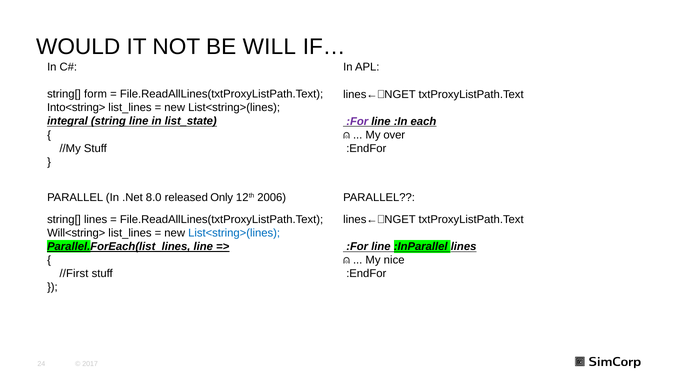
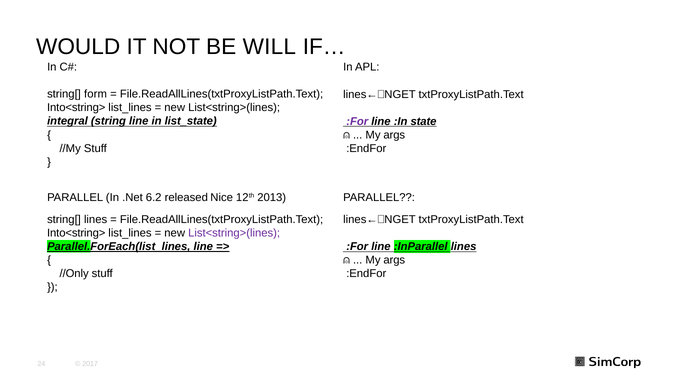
each: each -> state
over at (394, 135): over -> args
8.0: 8.0 -> 6.2
Only: Only -> Nice
2006: 2006 -> 2013
Will<string> at (76, 233): Will<string> -> Into<string>
List<string>(lines at (234, 233) colour: blue -> purple
nice at (394, 260): nice -> args
//First: //First -> //Only
